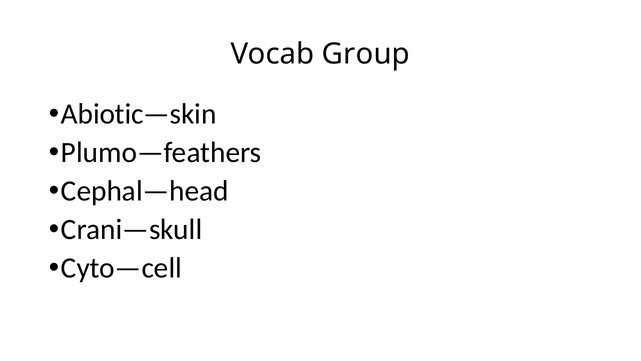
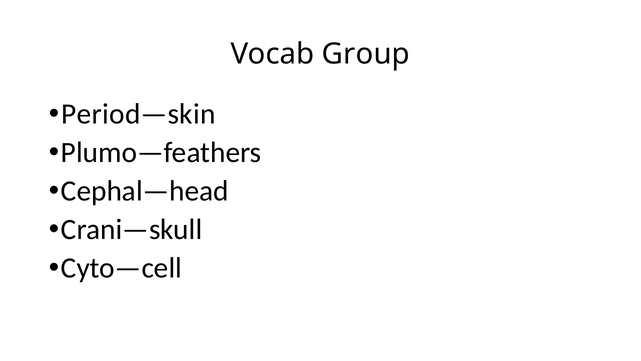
Abiotic—skin: Abiotic—skin -> Period—skin
